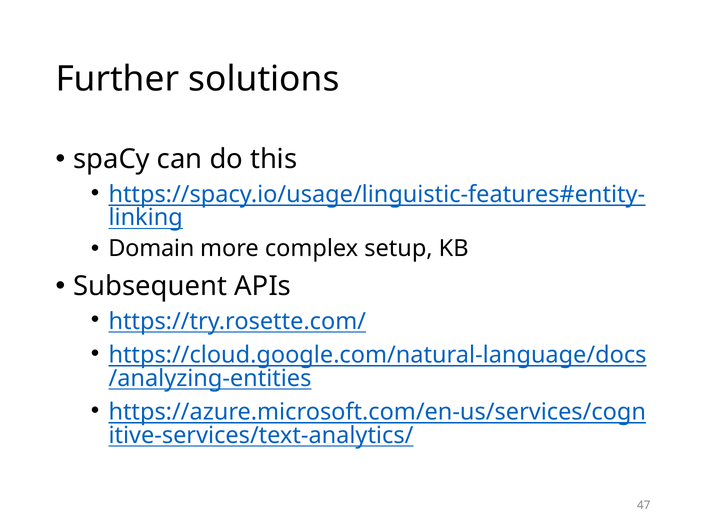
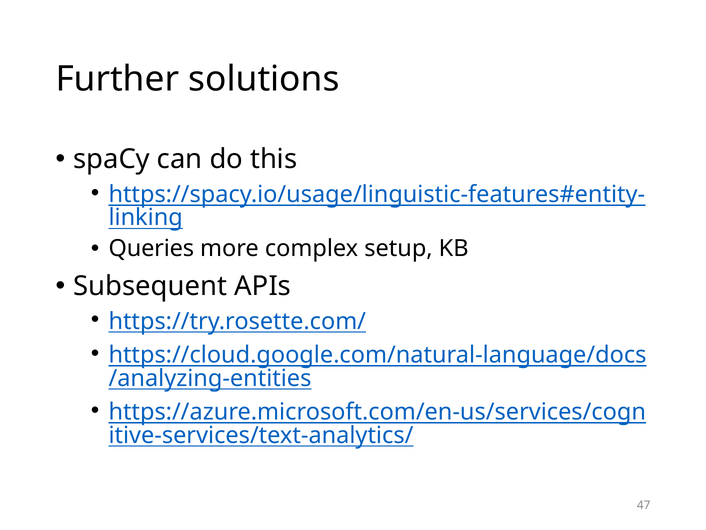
Domain: Domain -> Queries
